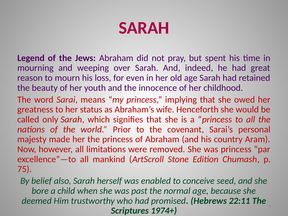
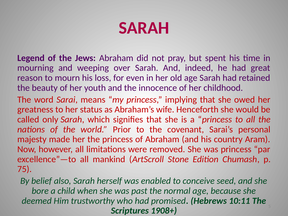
22:11: 22:11 -> 10:11
1974+: 1974+ -> 1908+
